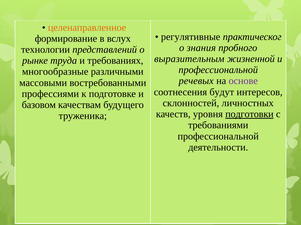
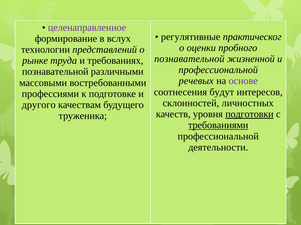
целенаправленное colour: orange -> purple
знания: знания -> оценки
выразительным at (189, 59): выразительным -> познавательной
многообразные at (55, 72): многообразные -> познавательной
базовом: базовом -> другого
требованиями underline: none -> present
